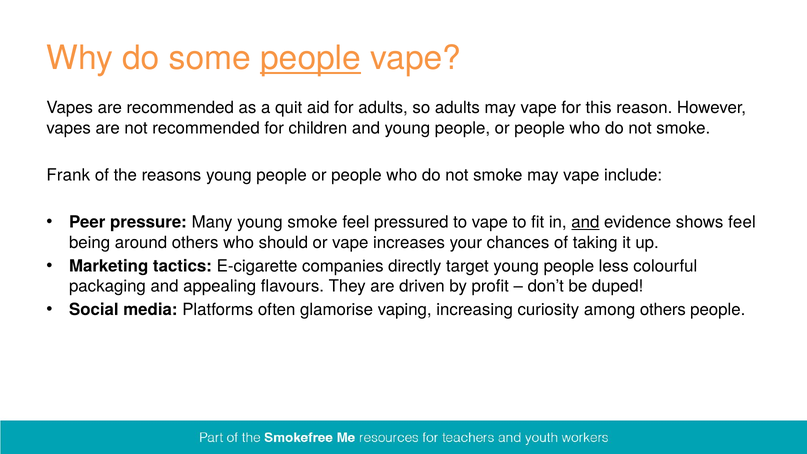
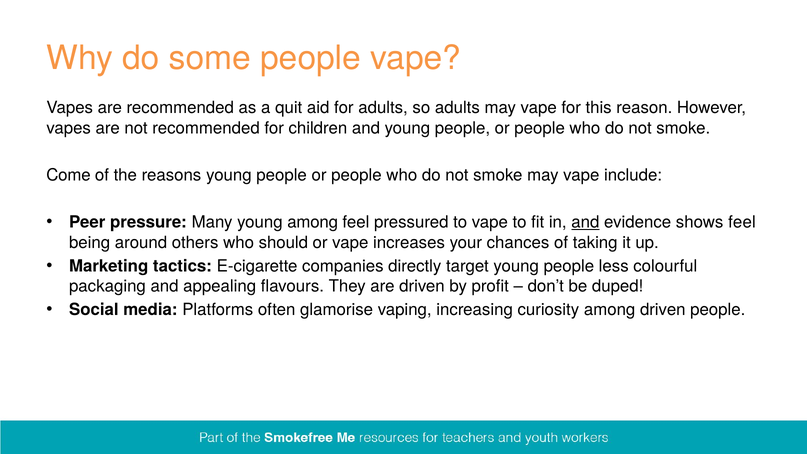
people at (311, 58) underline: present -> none
Frank: Frank -> Come
young smoke: smoke -> among
among others: others -> driven
